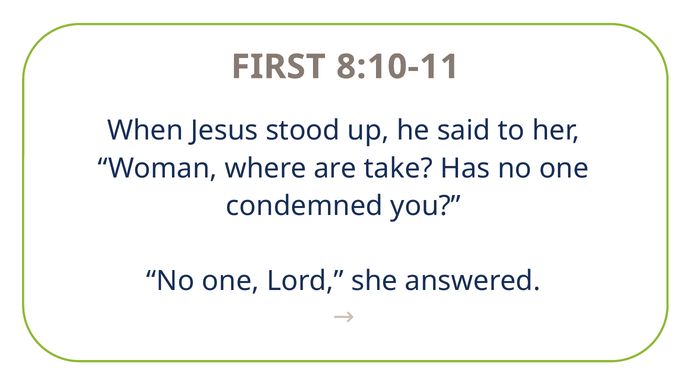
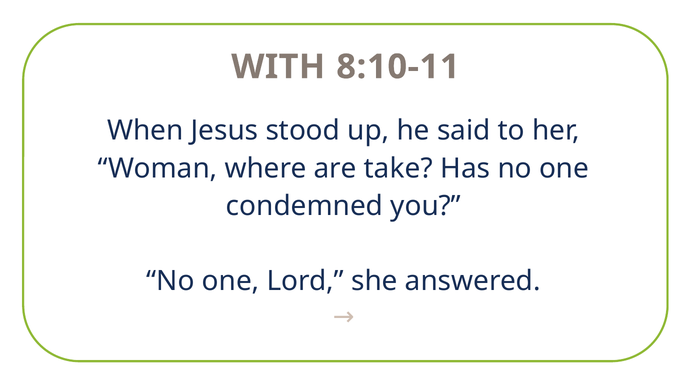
FIRST: FIRST -> WITH
